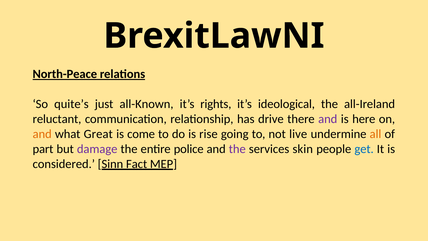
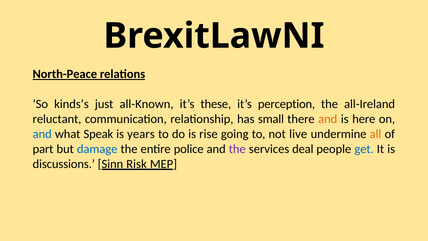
quite’s: quite’s -> kinds’s
rights: rights -> these
ideological: ideological -> perception
drive: drive -> small
and at (328, 119) colour: purple -> orange
and at (42, 134) colour: orange -> blue
Great: Great -> Speak
come: come -> years
damage colour: purple -> blue
skin: skin -> deal
considered: considered -> discussions
Fact: Fact -> Risk
